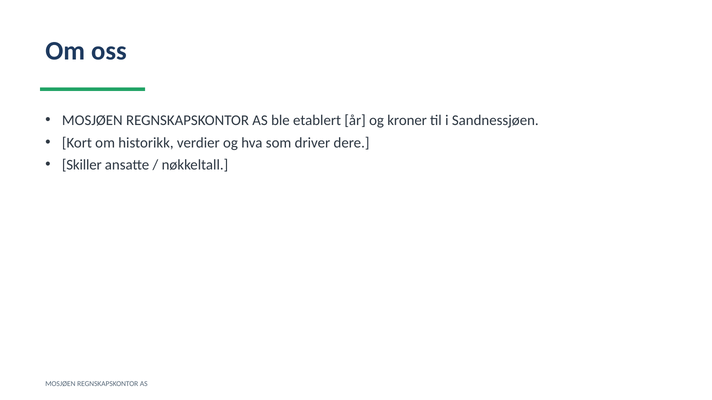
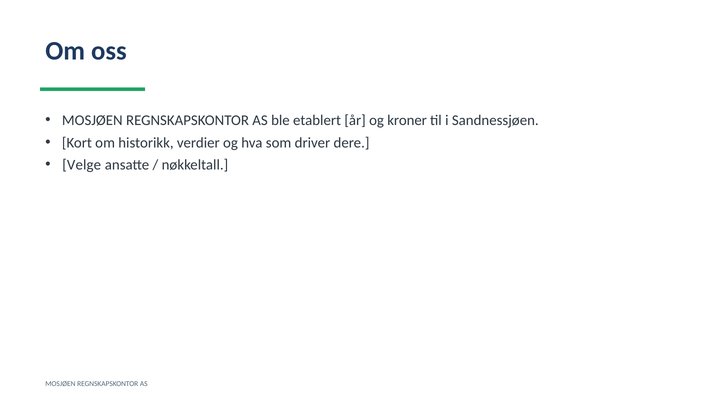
Skiller: Skiller -> Velge
